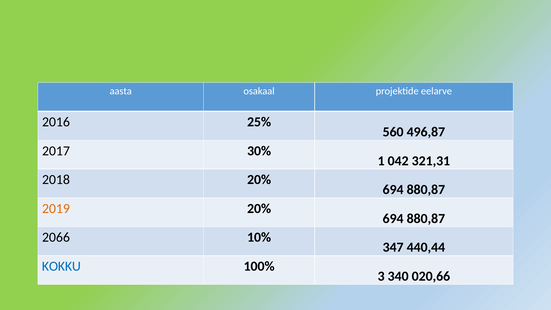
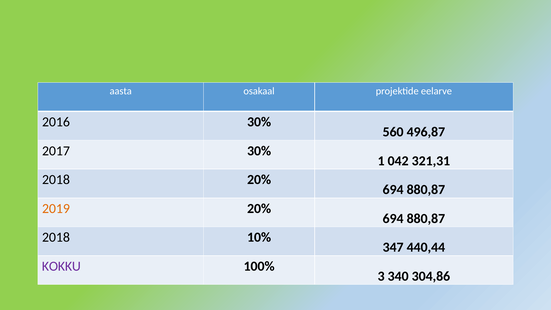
2016 25%: 25% -> 30%
2066 at (56, 237): 2066 -> 2018
KOKKU colour: blue -> purple
020,66: 020,66 -> 304,86
